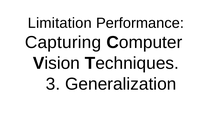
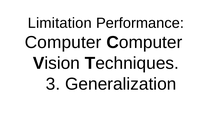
Capturing at (63, 42): Capturing -> Computer
